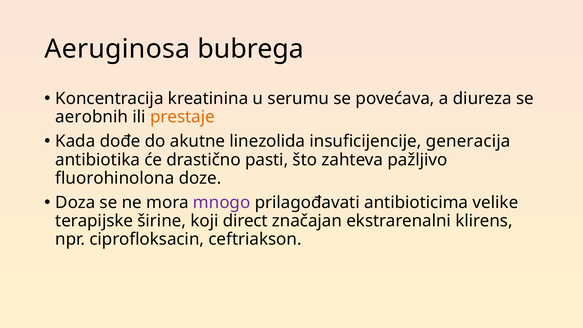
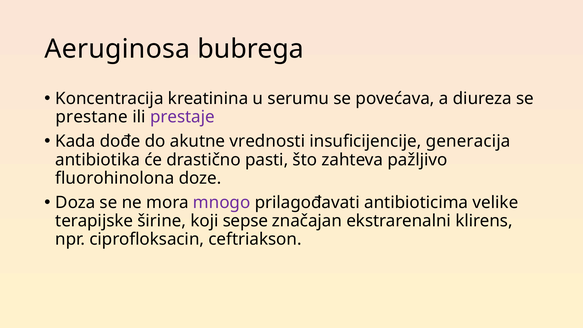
aerobnih: aerobnih -> prestane
prestaje colour: orange -> purple
linezolida: linezolida -> vrednosti
direct: direct -> sepse
